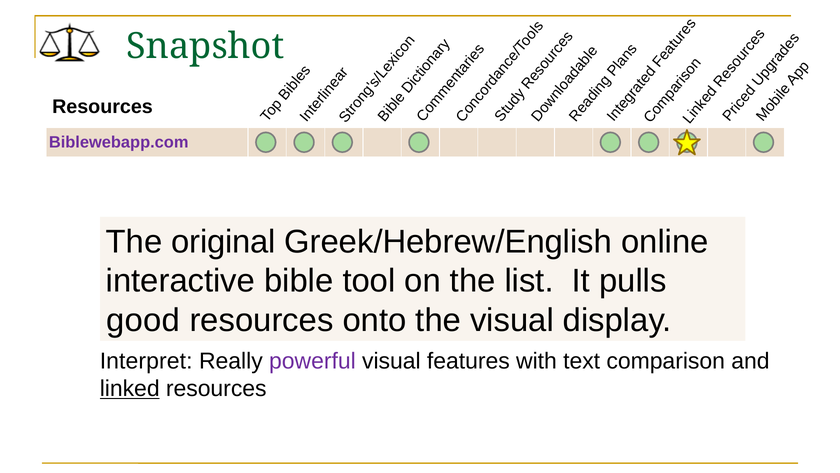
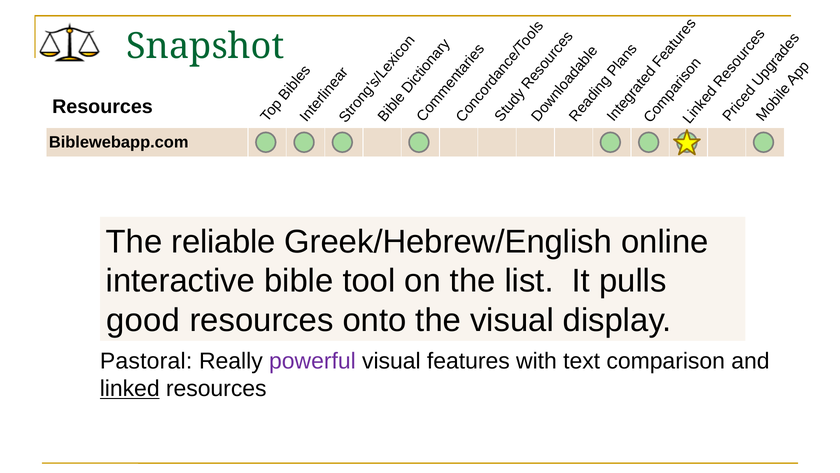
Biblewebapp.com colour: purple -> black
original: original -> reliable
Interpret: Interpret -> Pastoral
